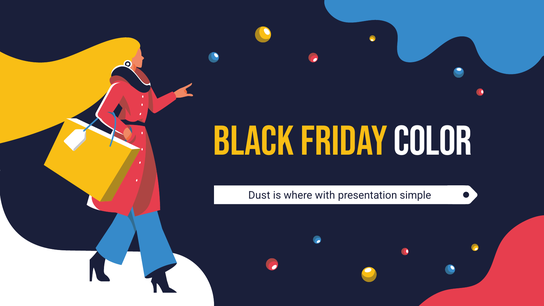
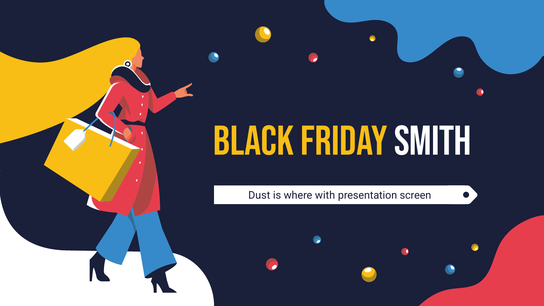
COLOR: COLOR -> SMITH
simple: simple -> screen
